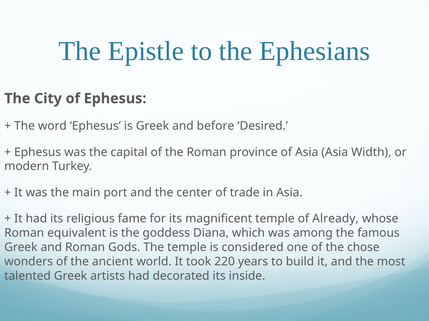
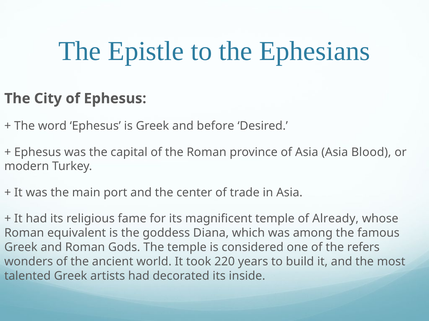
Width: Width -> Blood
chose: chose -> refers
